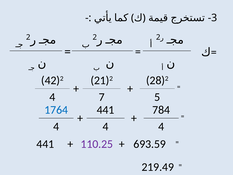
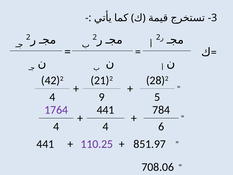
7: 7 -> 9
1764 colour: blue -> purple
4 4 4: 4 -> 6
693.59: 693.59 -> 851.97
219.49: 219.49 -> 708.06
